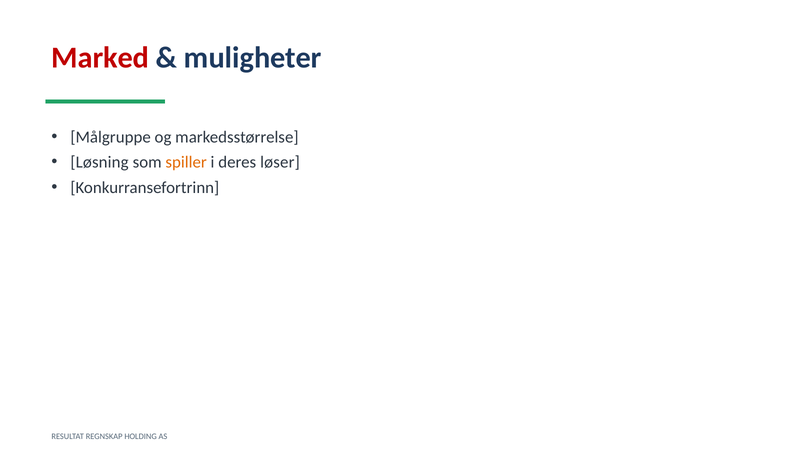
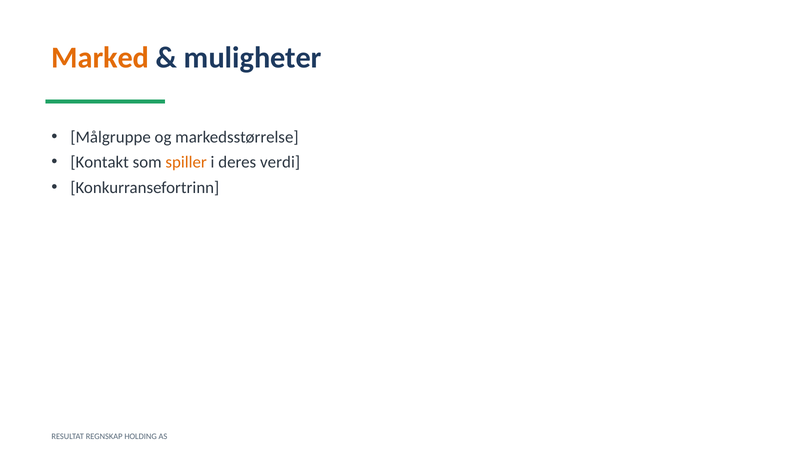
Marked colour: red -> orange
Løsning: Løsning -> Kontakt
løser: løser -> verdi
